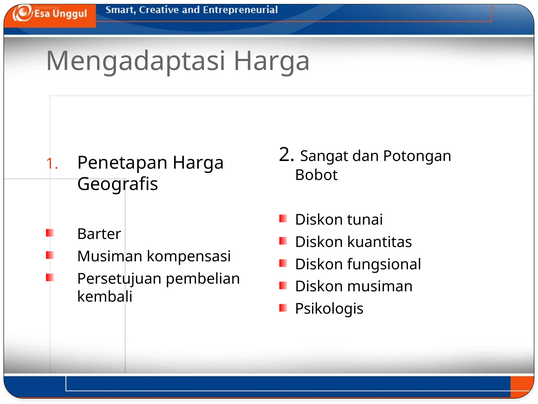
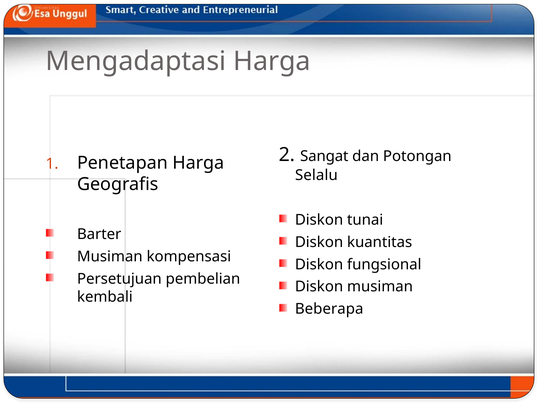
Bobot: Bobot -> Selalu
Psikologis: Psikologis -> Beberapa
